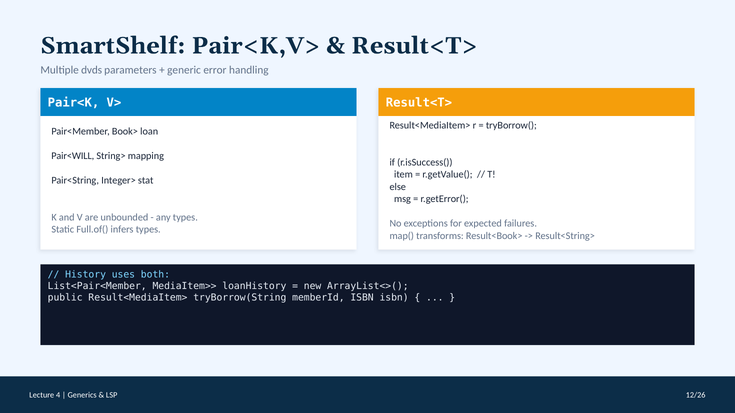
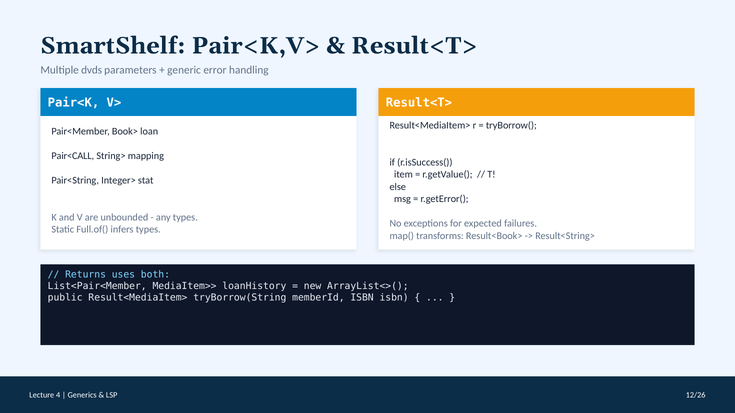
Pair<WILL: Pair<WILL -> Pair<CALL
History: History -> Returns
